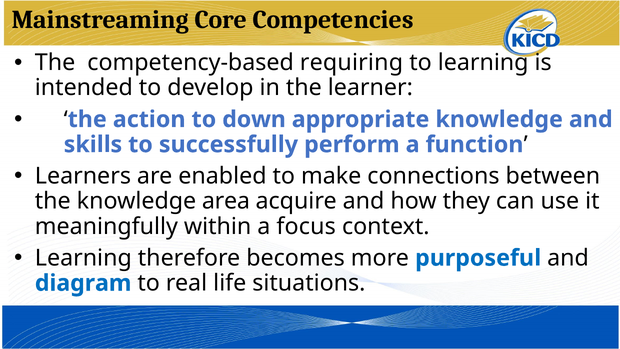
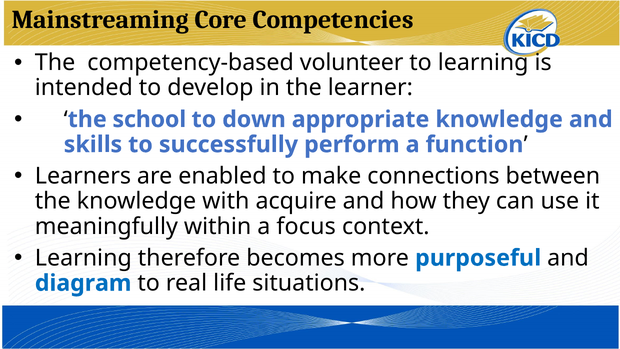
requiring: requiring -> volunteer
action: action -> school
area: area -> with
